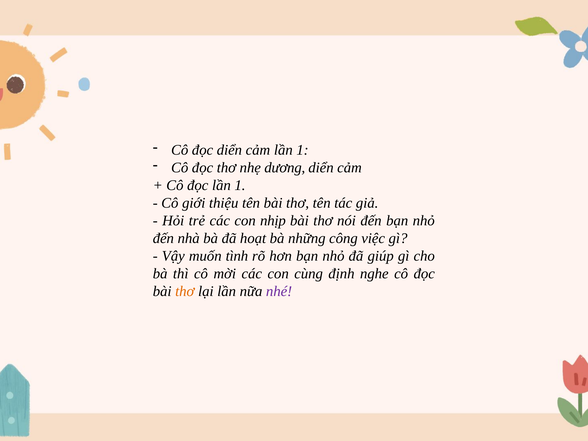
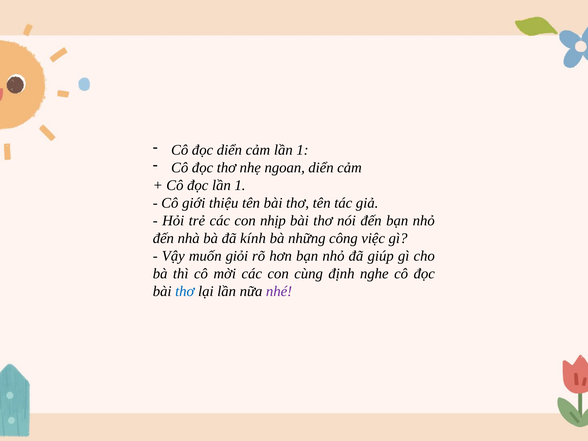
dương: dương -> ngoan
hoạt: hoạt -> kính
tình: tình -> giỏi
thơ at (185, 291) colour: orange -> blue
